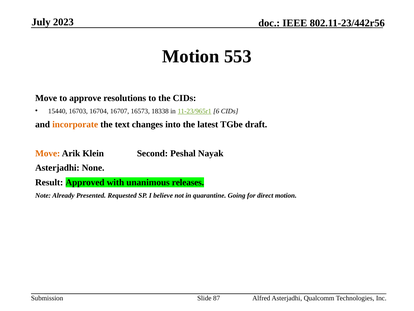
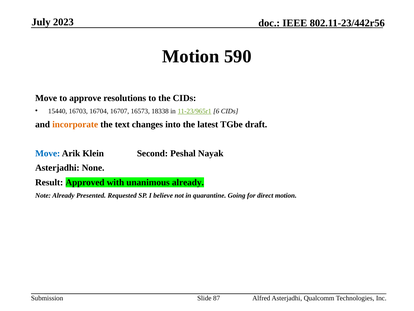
553: 553 -> 590
Move at (48, 153) colour: orange -> blue
unanimous releases: releases -> already
